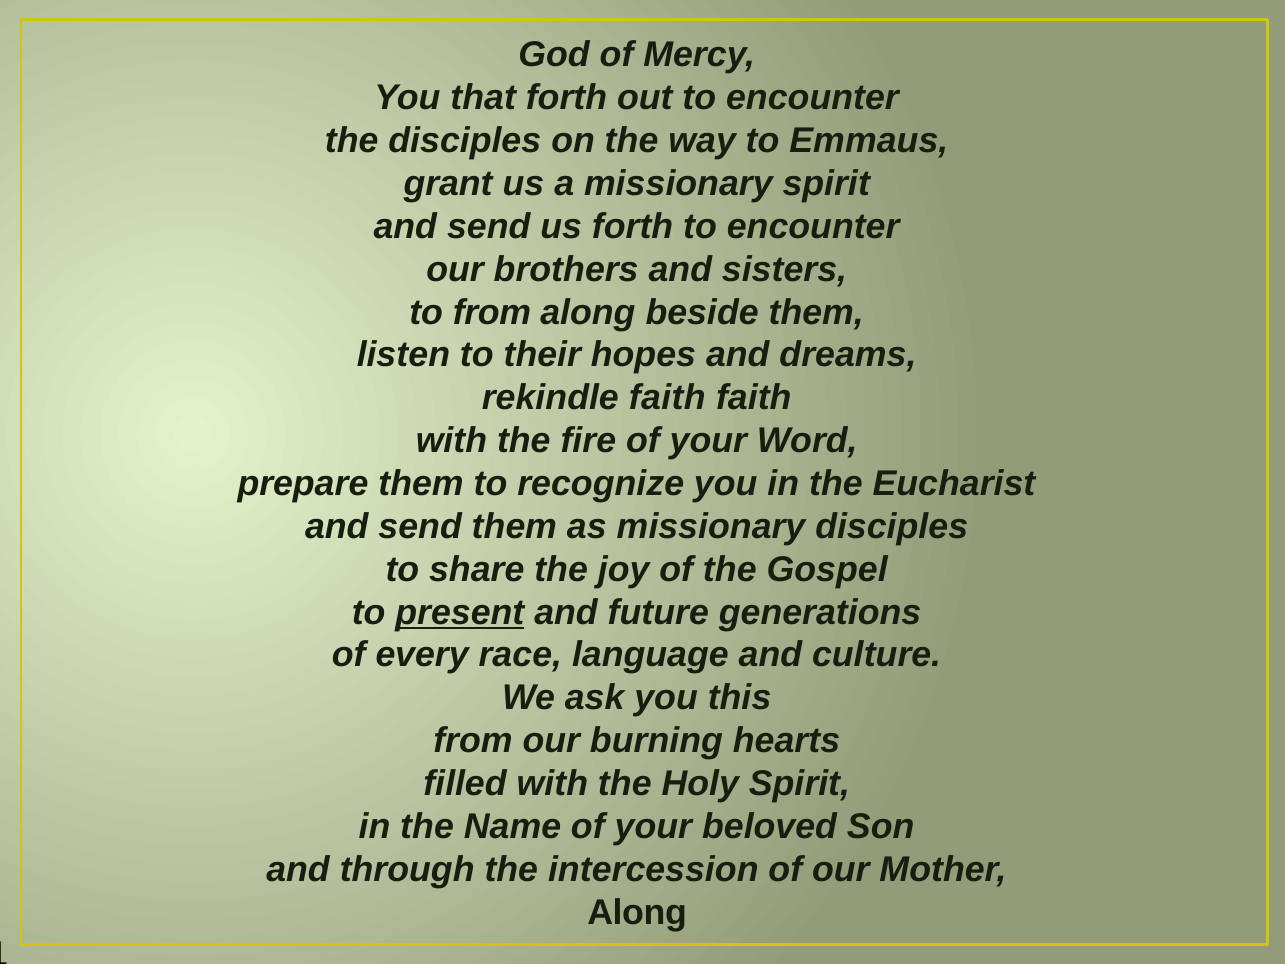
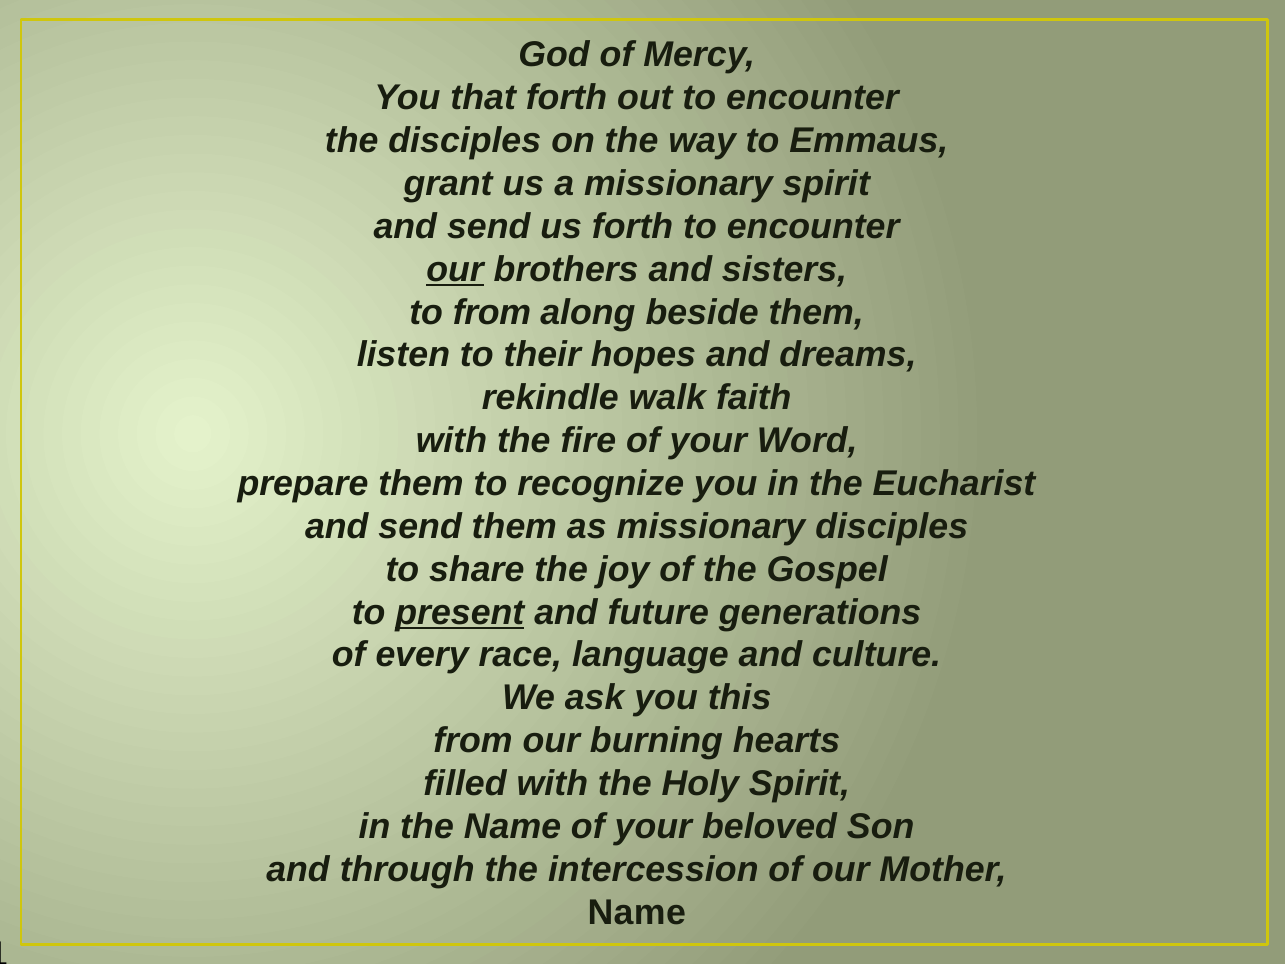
our at (455, 269) underline: none -> present
rekindle faith: faith -> walk
Along at (637, 912): Along -> Name
